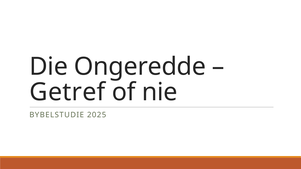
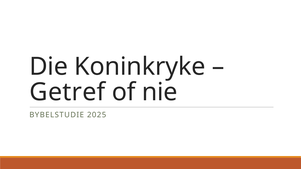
Ongeredde: Ongeredde -> Koninkryke
